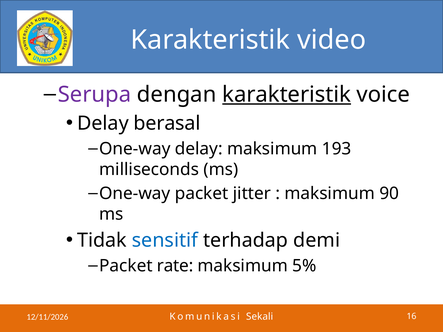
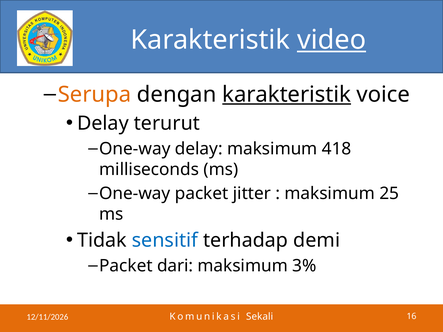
video underline: none -> present
Serupa colour: purple -> orange
berasal: berasal -> terurut
193: 193 -> 418
90: 90 -> 25
rate: rate -> dari
5%: 5% -> 3%
